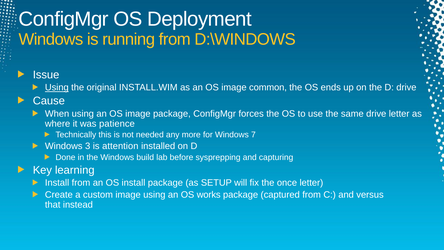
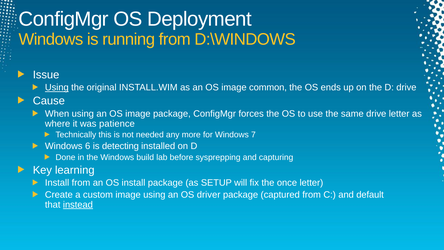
3: 3 -> 6
attention: attention -> detecting
works: works -> driver
versus: versus -> default
instead underline: none -> present
